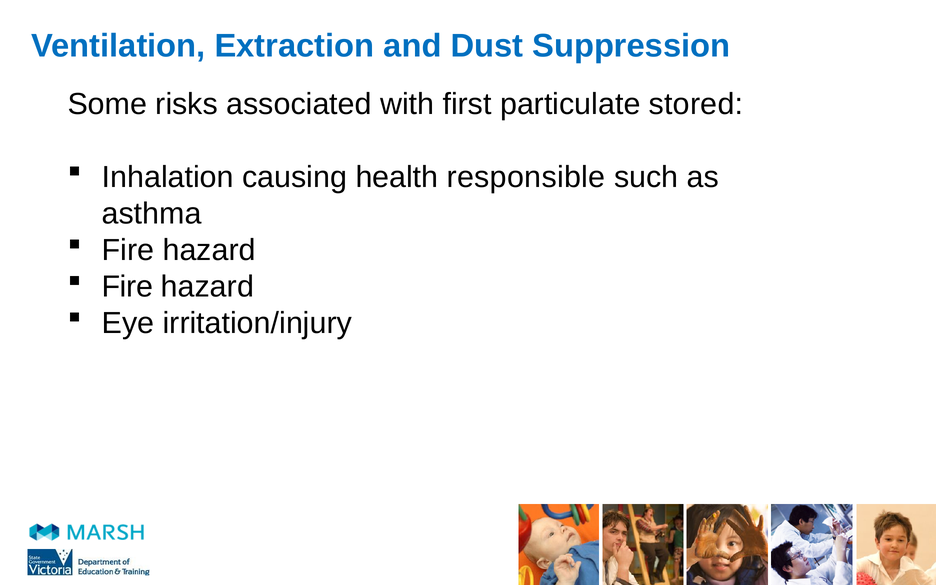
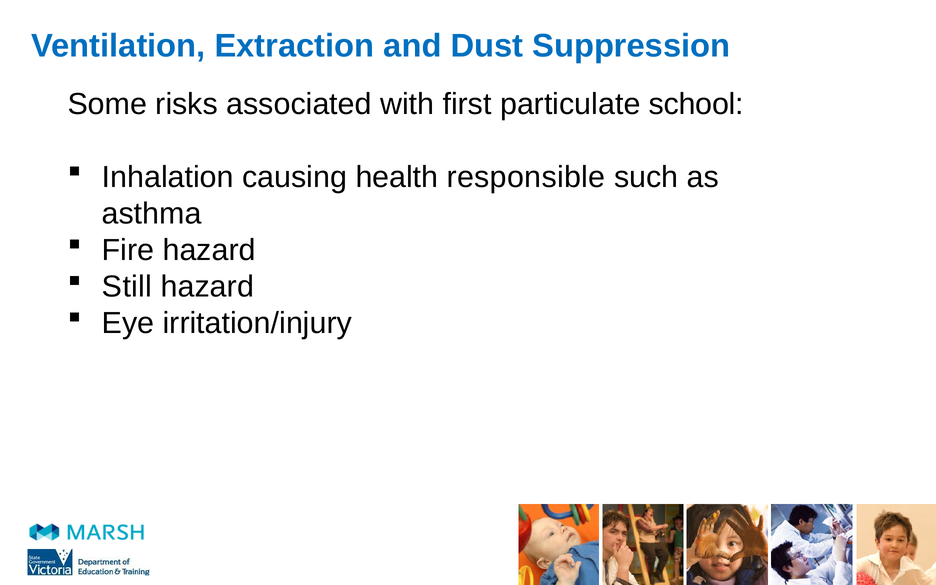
stored: stored -> school
Fire at (127, 287): Fire -> Still
